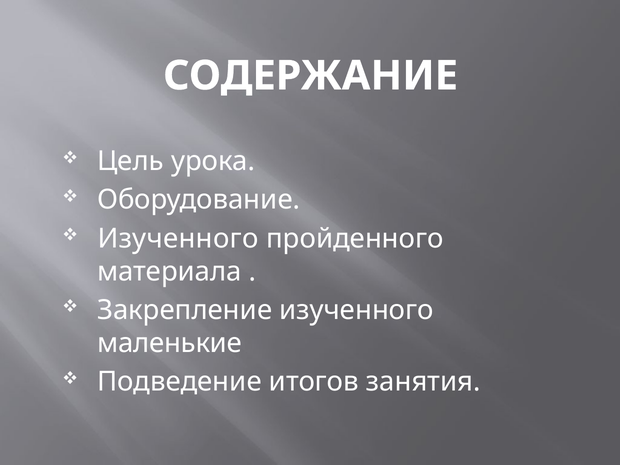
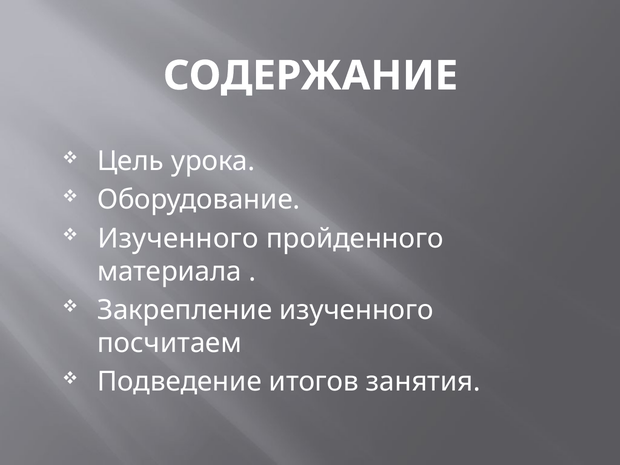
маленькие: маленькие -> посчитаем
